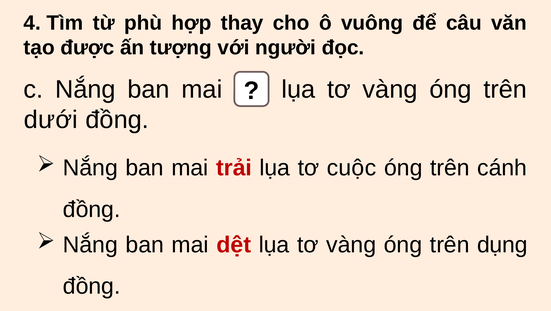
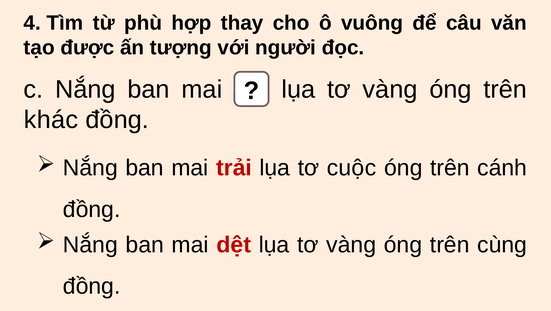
dưới: dưới -> khác
dụng: dụng -> cùng
